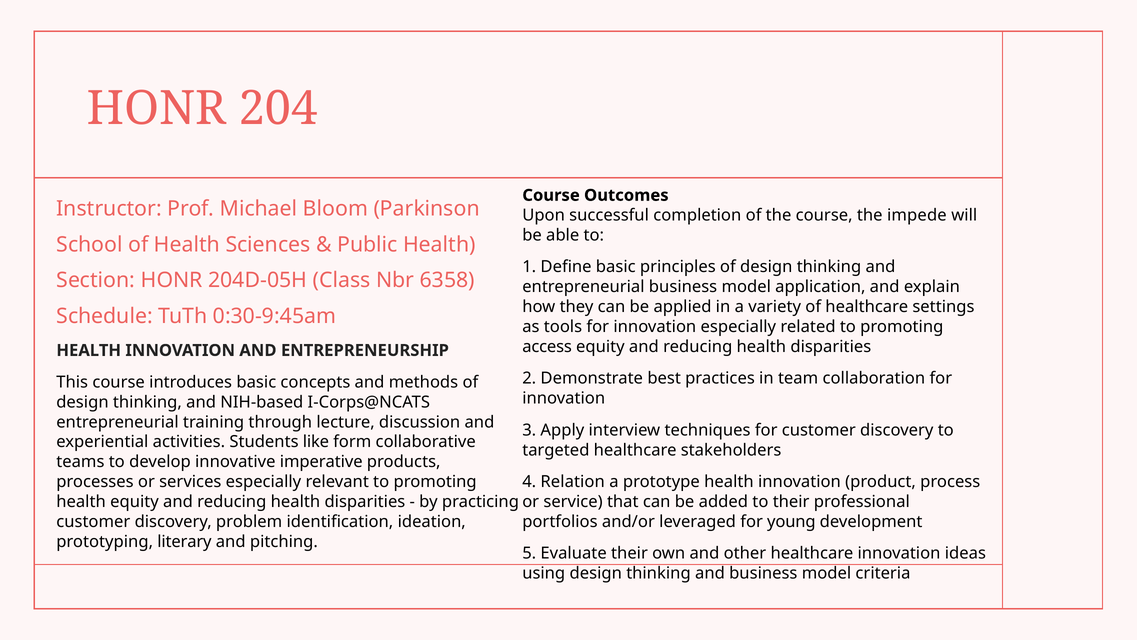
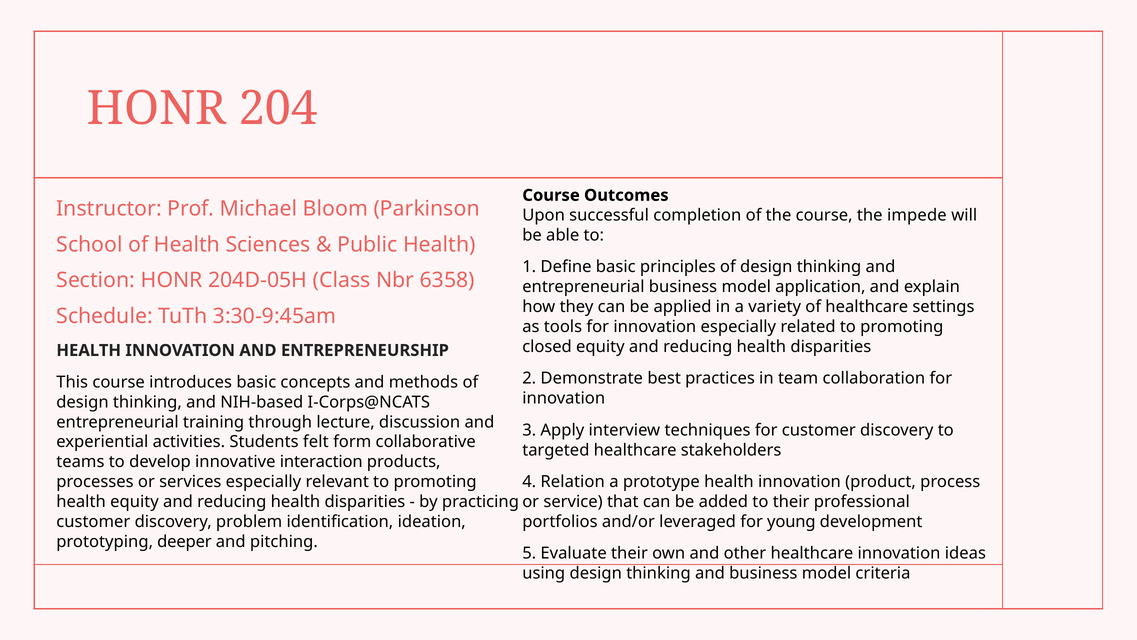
0:30-9:45am: 0:30-9:45am -> 3:30-9:45am
access: access -> closed
like: like -> felt
imperative: imperative -> interaction
literary: literary -> deeper
